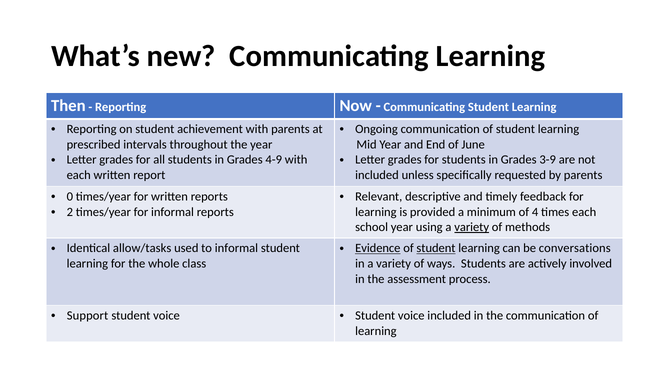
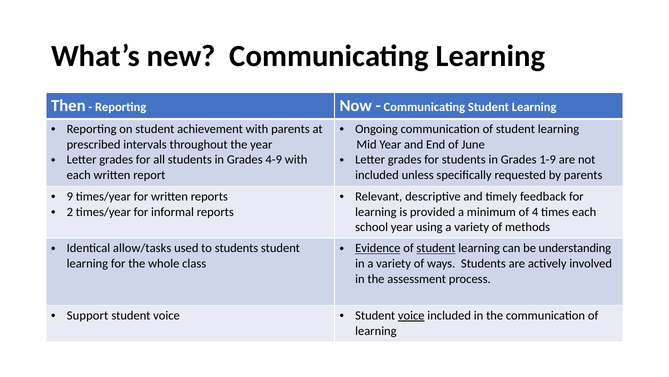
3-9: 3-9 -> 1-9
0: 0 -> 9
variety at (472, 227) underline: present -> none
to informal: informal -> students
conversations: conversations -> understanding
voice at (411, 315) underline: none -> present
